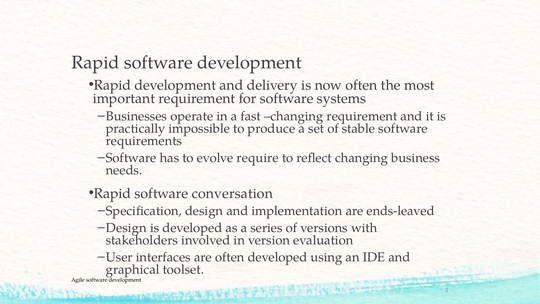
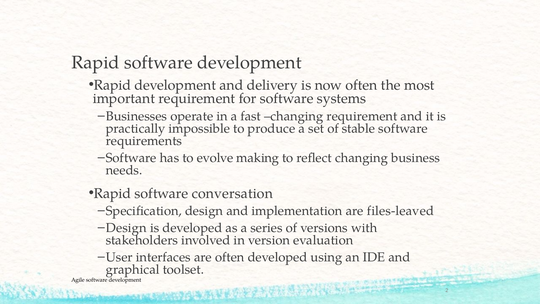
require: require -> making
ends-leaved: ends-leaved -> files-leaved
